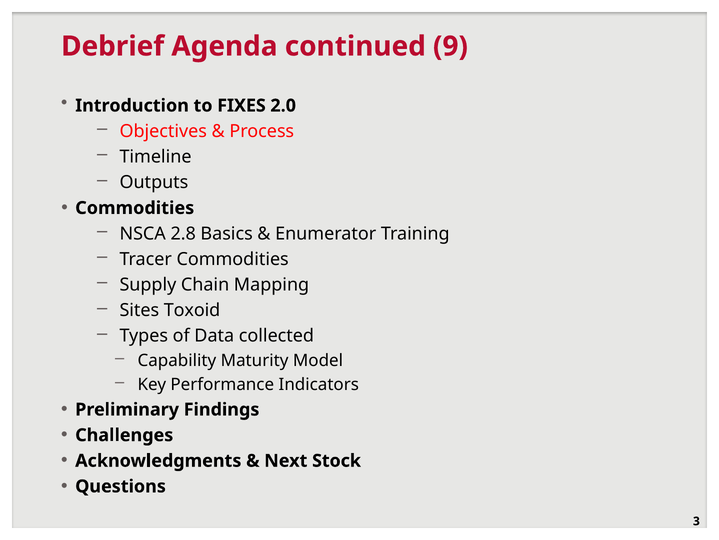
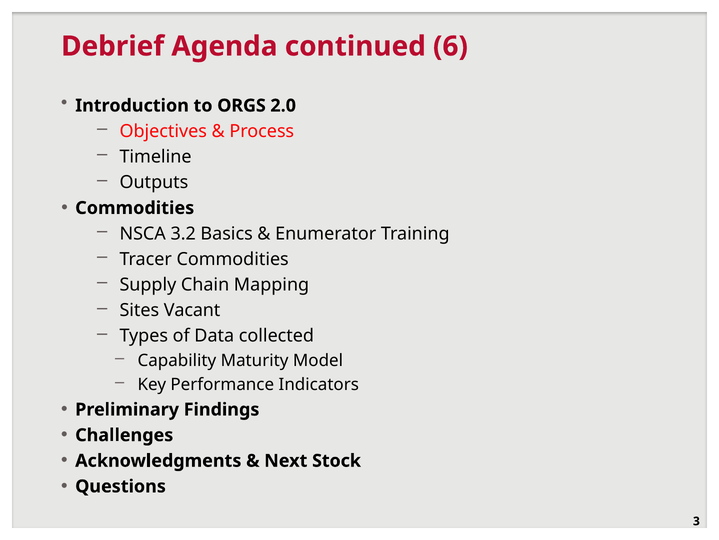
9: 9 -> 6
FIXES: FIXES -> ORGS
2.8: 2.8 -> 3.2
Toxoid: Toxoid -> Vacant
